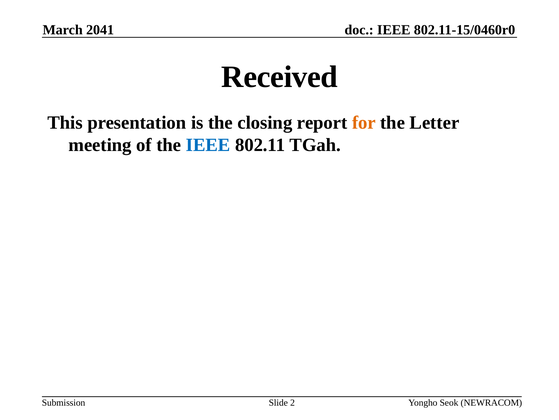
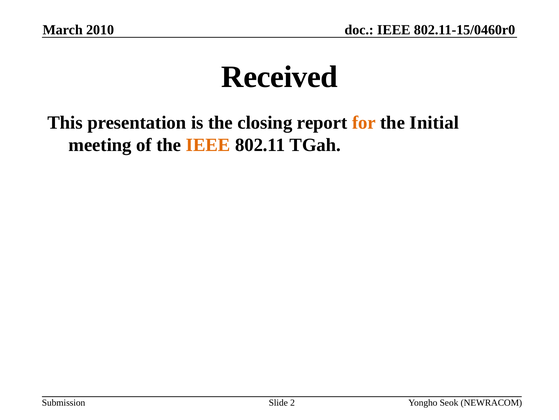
2041: 2041 -> 2010
Letter: Letter -> Initial
IEEE at (208, 145) colour: blue -> orange
